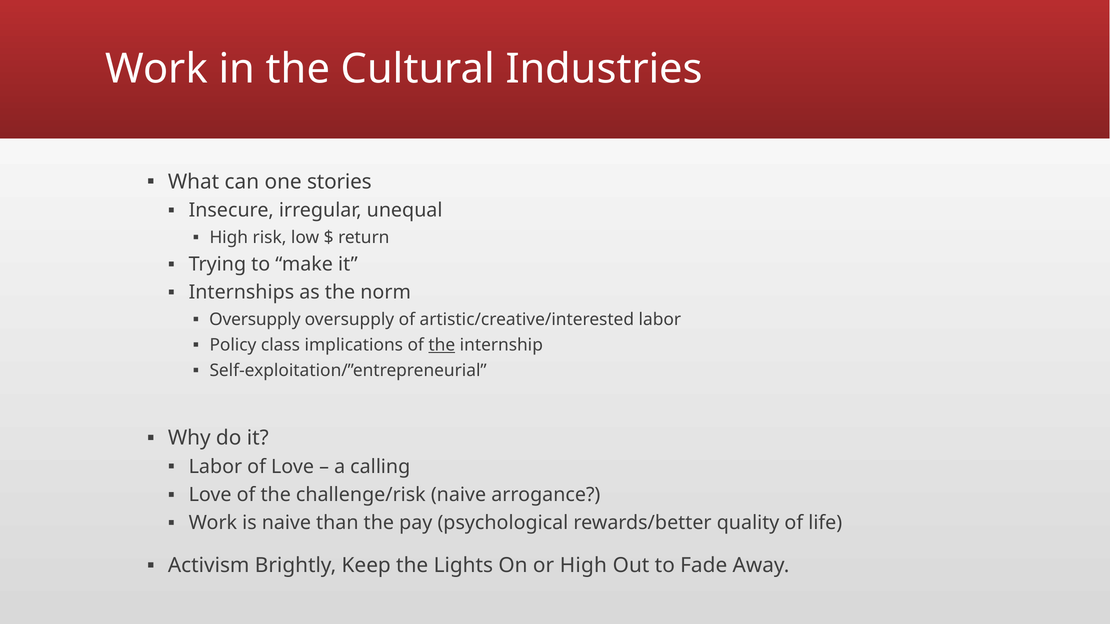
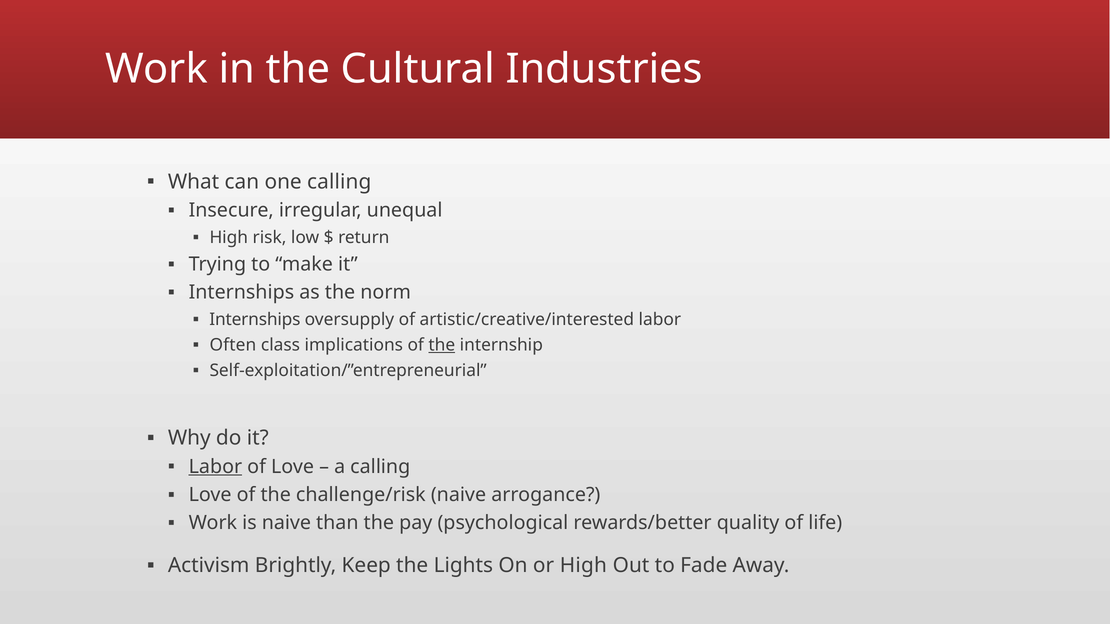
one stories: stories -> calling
Oversupply at (255, 320): Oversupply -> Internships
Policy: Policy -> Often
Labor at (215, 467) underline: none -> present
